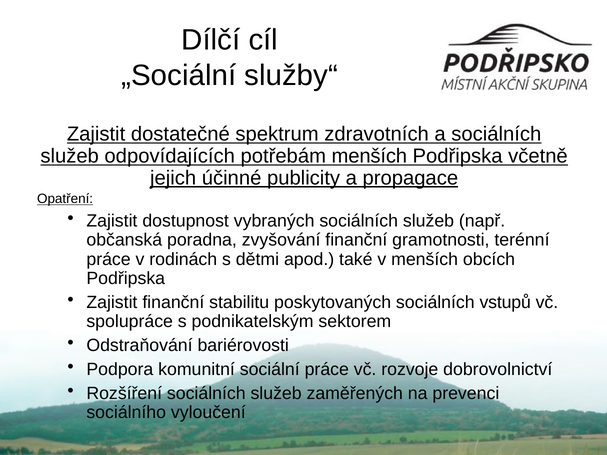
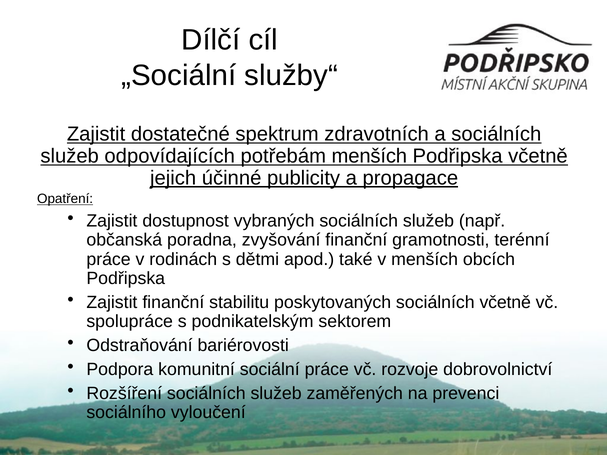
sociálních vstupů: vstupů -> včetně
